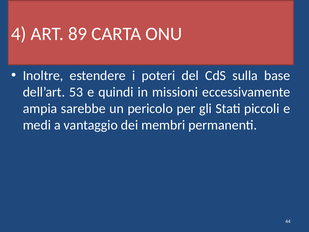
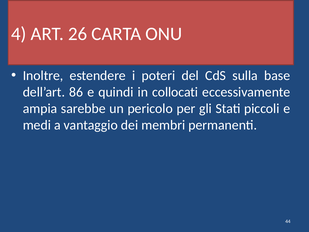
89: 89 -> 26
53: 53 -> 86
missioni: missioni -> collocati
